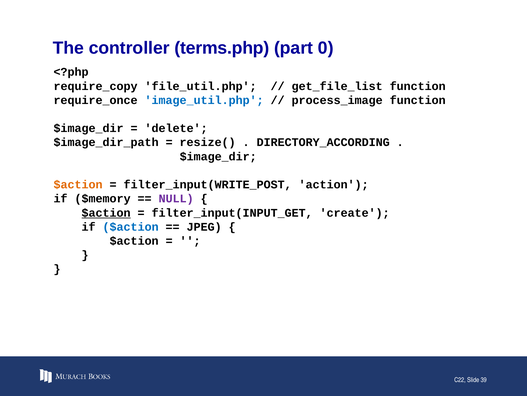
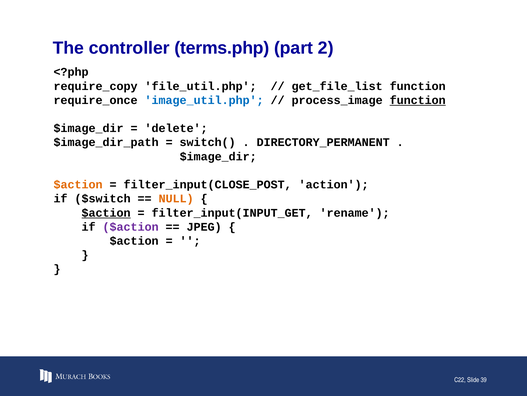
0: 0 -> 2
function at (418, 100) underline: none -> present
resize(: resize( -> switch(
DIRECTORY_ACCORDING: DIRECTORY_ACCORDING -> DIRECTORY_PERMANENT
filter_input(WRITE_POST: filter_input(WRITE_POST -> filter_input(CLOSE_POST
$memory: $memory -> $switch
NULL colour: purple -> orange
create: create -> rename
$action at (131, 226) colour: blue -> purple
